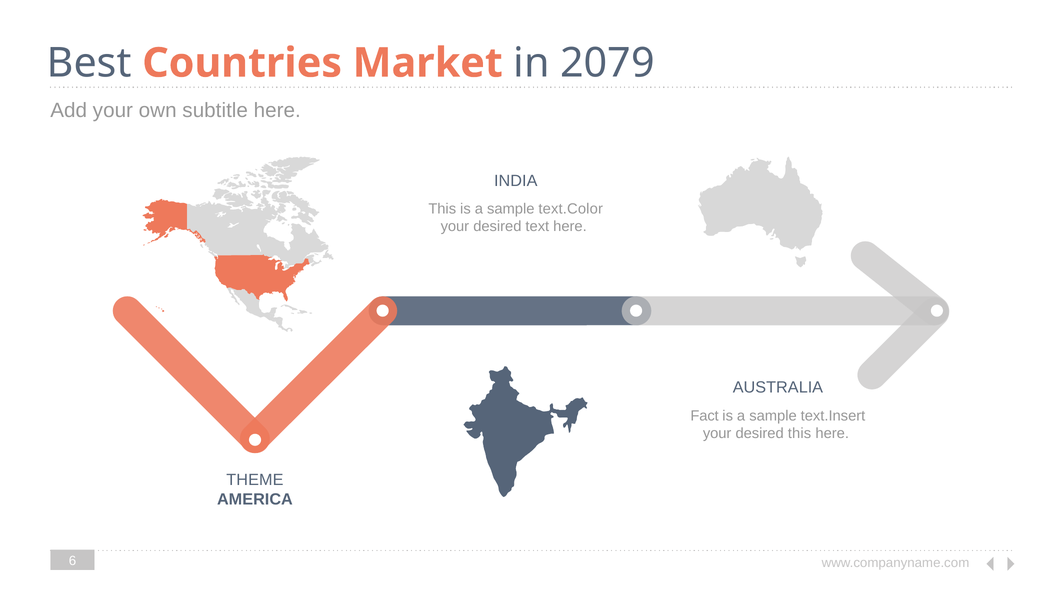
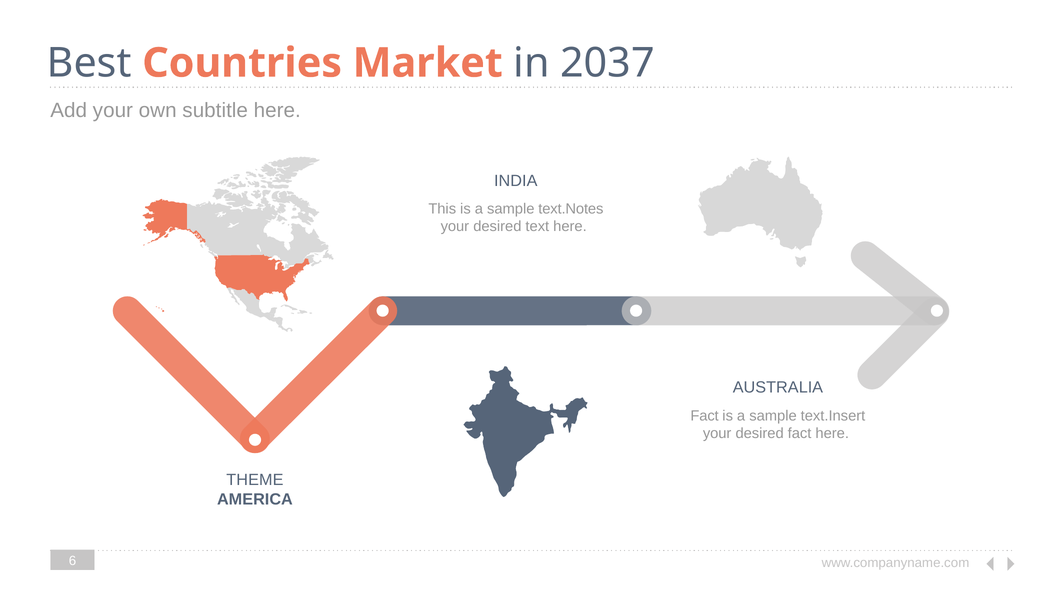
2079: 2079 -> 2037
text.Color: text.Color -> text.Notes
desired this: this -> fact
